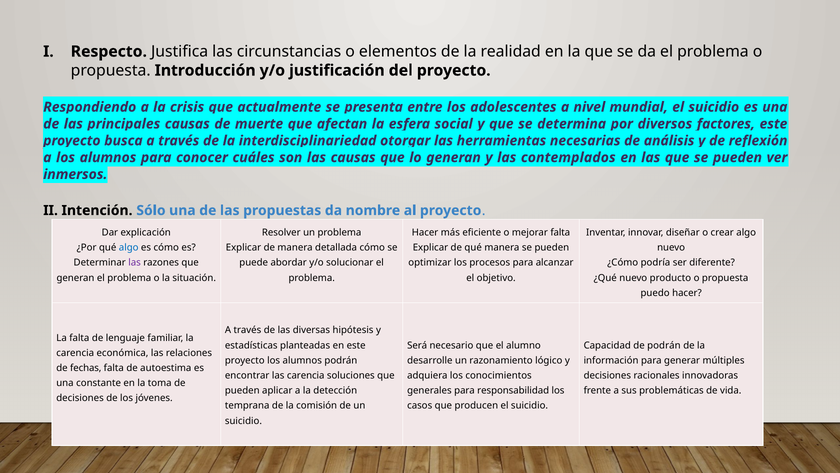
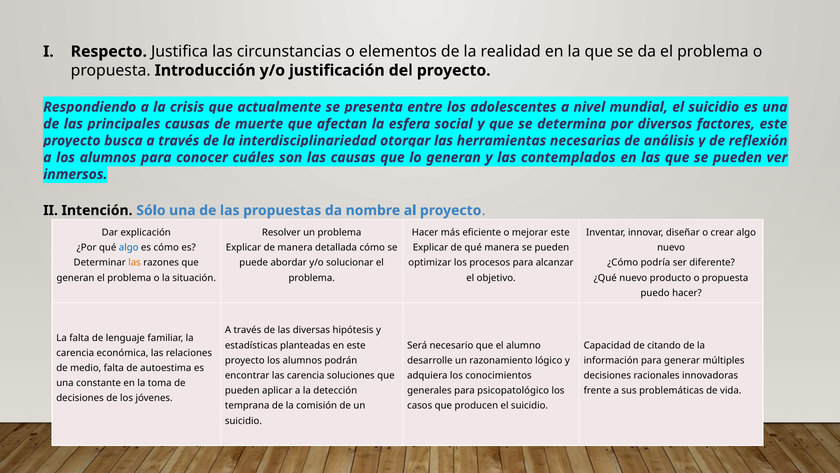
mejorar falta: falta -> este
las at (135, 263) colour: purple -> orange
de podrán: podrán -> citando
fechas: fechas -> medio
responsabilidad: responsabilidad -> psicopatológico
